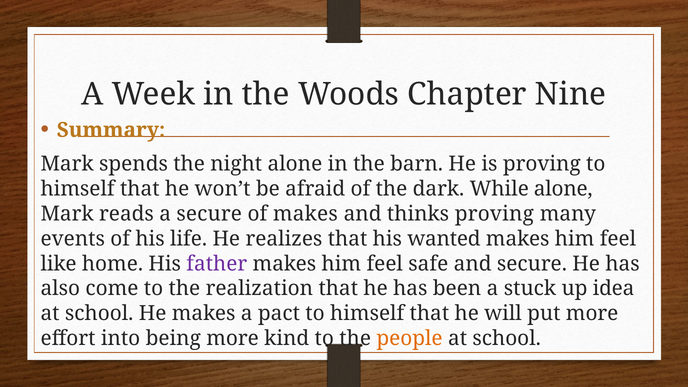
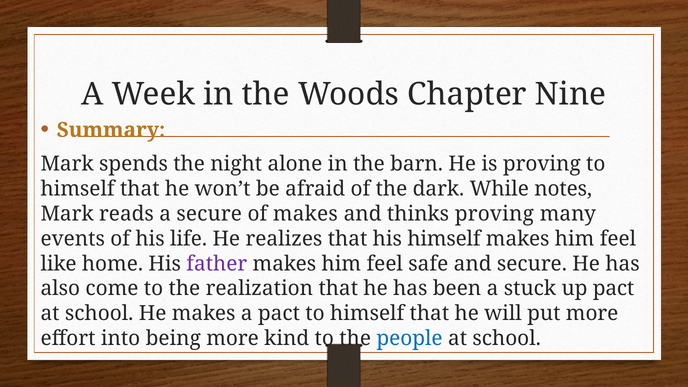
While alone: alone -> notes
his wanted: wanted -> himself
up idea: idea -> pact
people colour: orange -> blue
